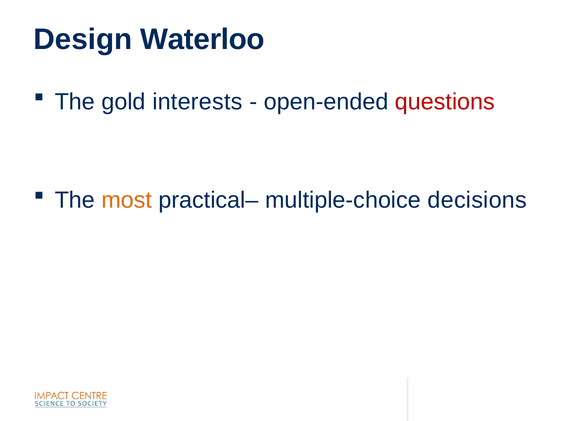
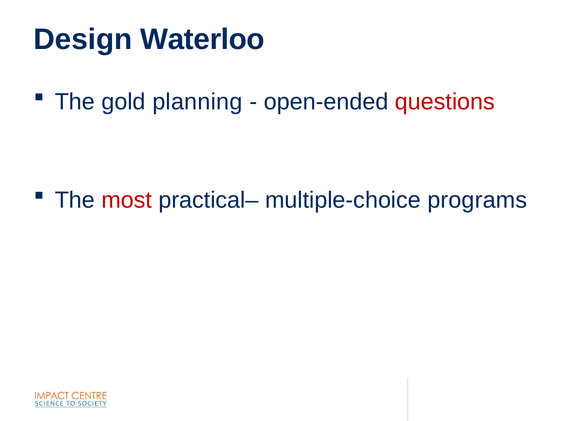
interests: interests -> planning
most colour: orange -> red
decisions: decisions -> programs
